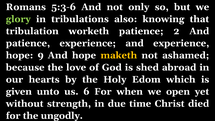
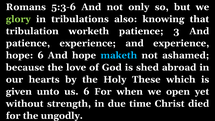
2: 2 -> 3
hope 9: 9 -> 6
maketh colour: yellow -> light blue
Edom: Edom -> These
